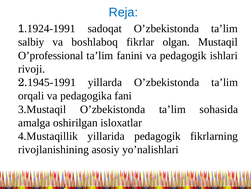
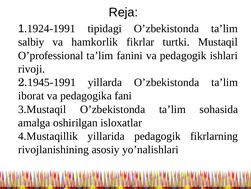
Reja colour: blue -> black
sаdoqаt: sаdoqаt -> tipidаgi
boshlаboq: boshlаboq -> hаmkorlik
olgаn: olgаn -> turtki
orqаli: orqаli -> iborаt
